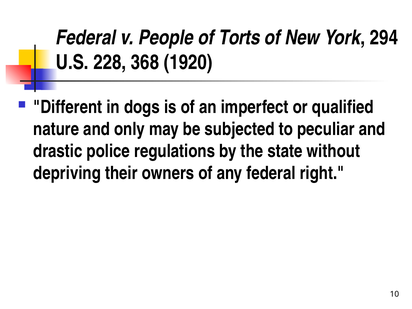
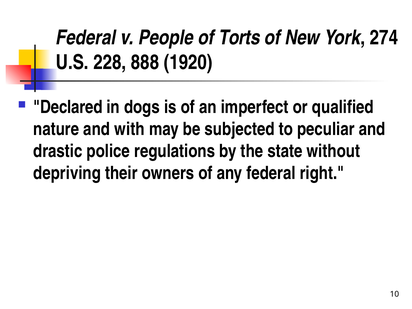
294: 294 -> 274
368: 368 -> 888
Different: Different -> Declared
only: only -> with
